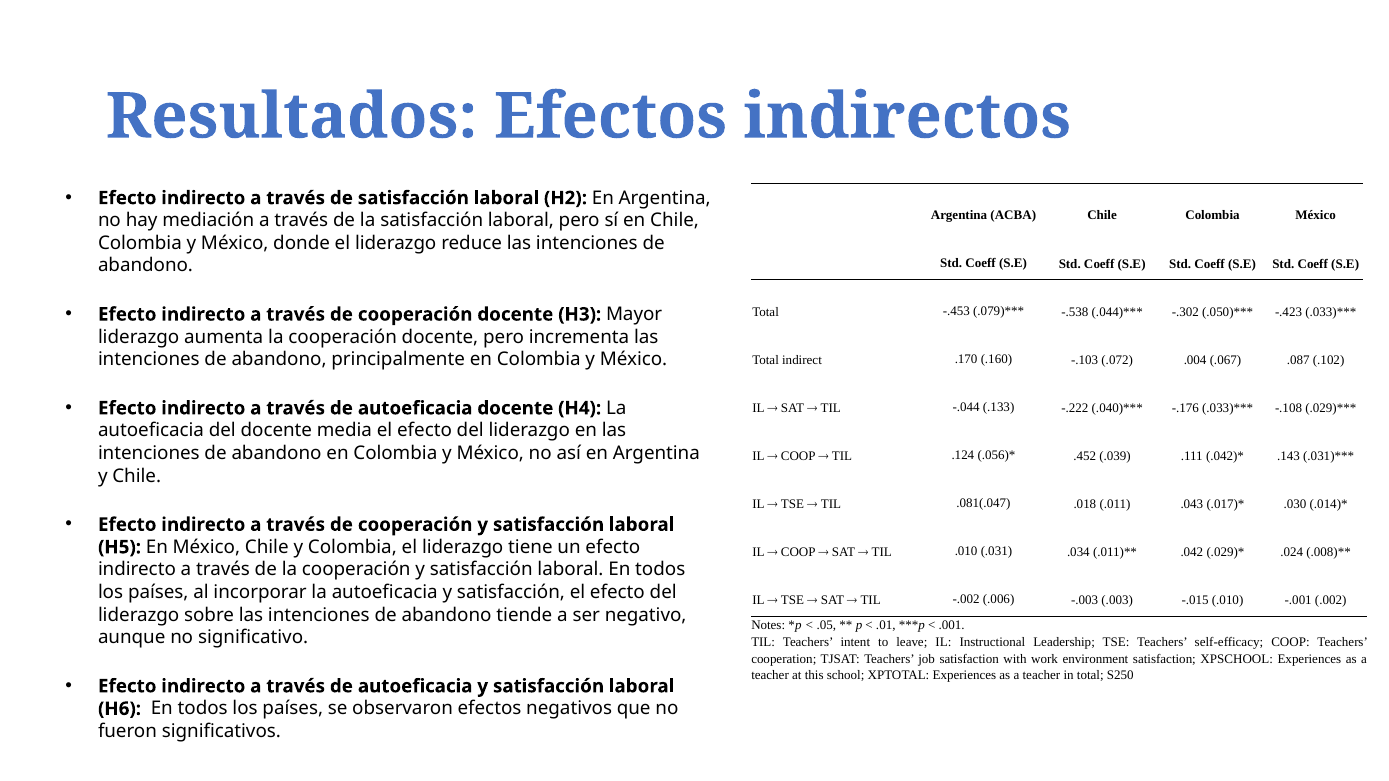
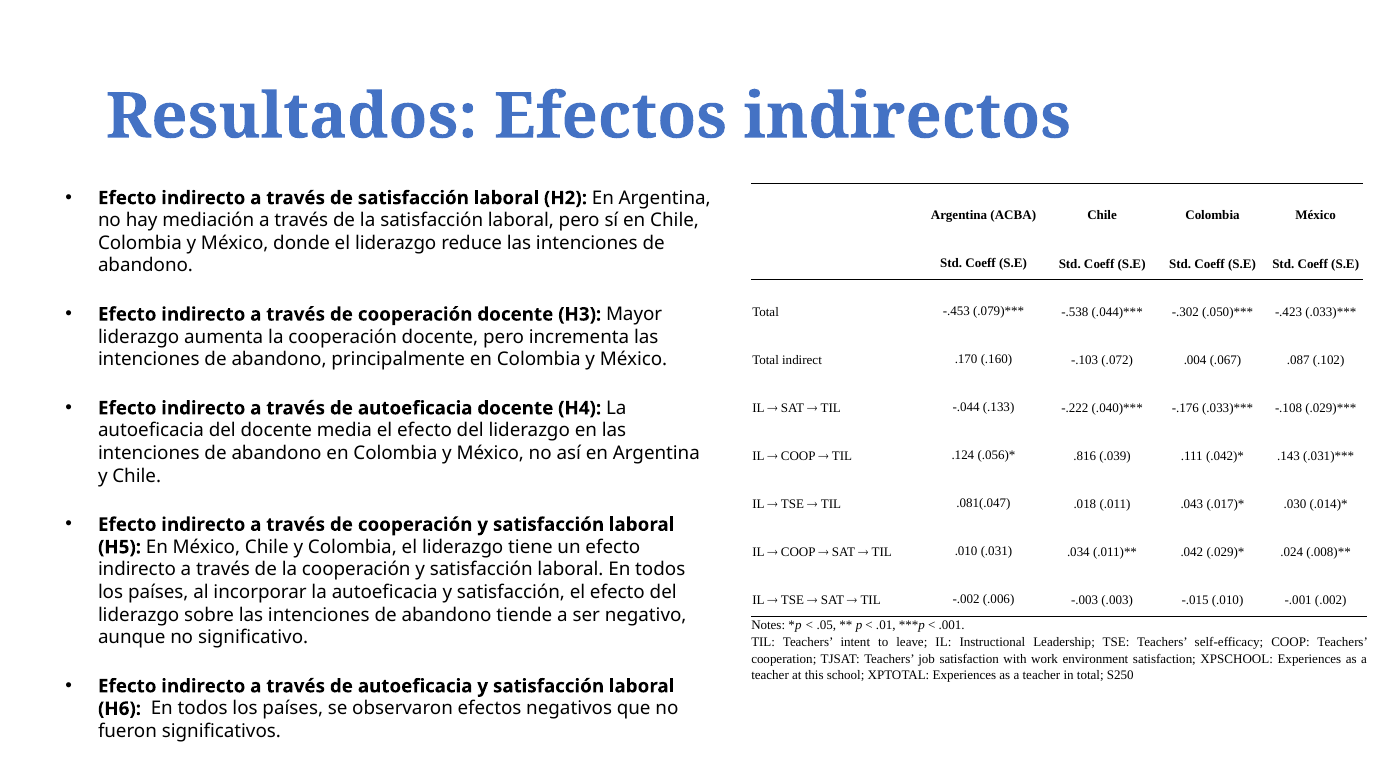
.452: .452 -> .816
